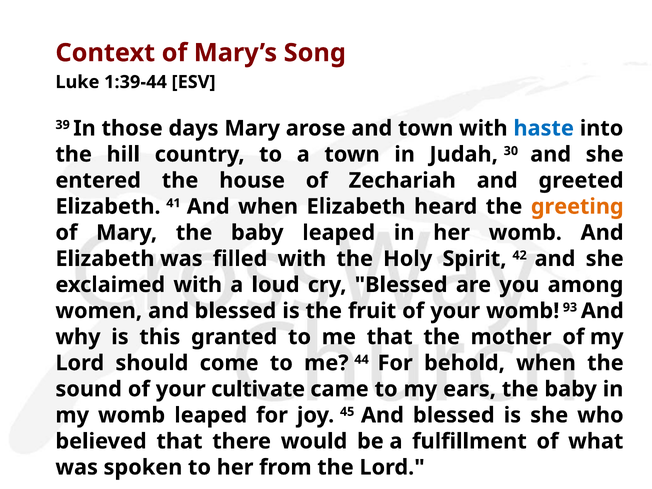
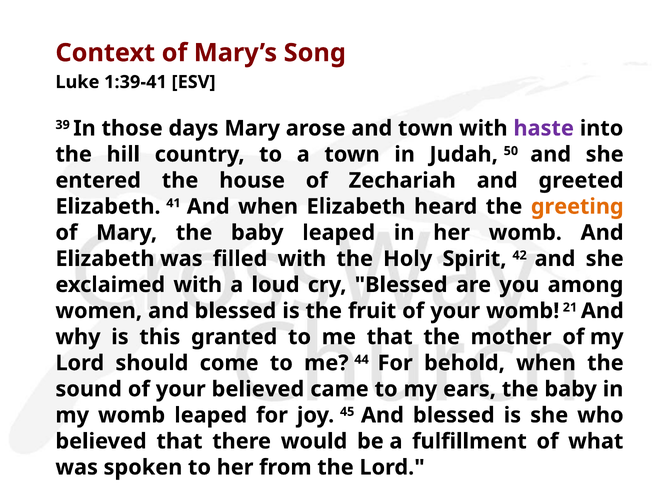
1:39-44: 1:39-44 -> 1:39-41
haste colour: blue -> purple
30: 30 -> 50
93: 93 -> 21
your cultivate: cultivate -> believed
